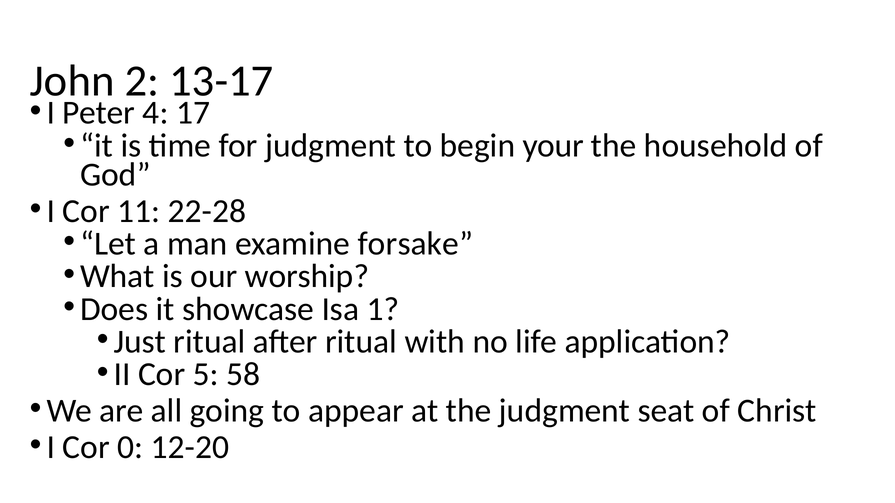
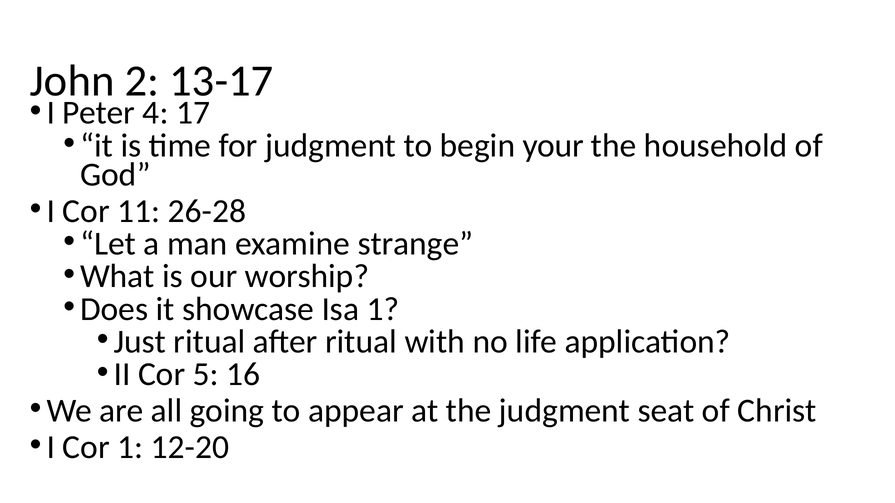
22-28: 22-28 -> 26-28
forsake: forsake -> strange
58: 58 -> 16
Cor 0: 0 -> 1
